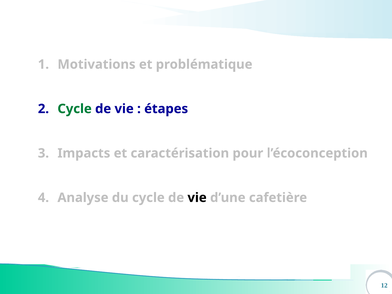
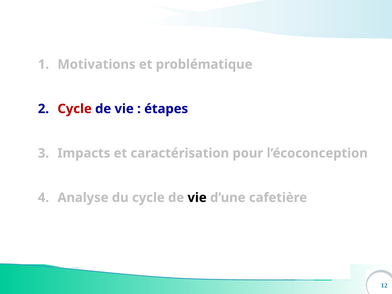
Cycle at (75, 109) colour: green -> red
